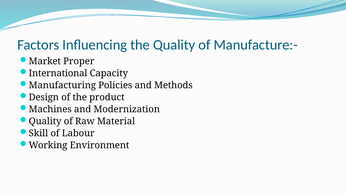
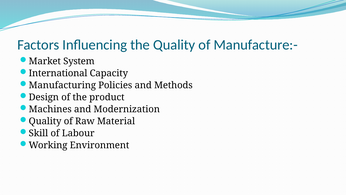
Proper: Proper -> System
